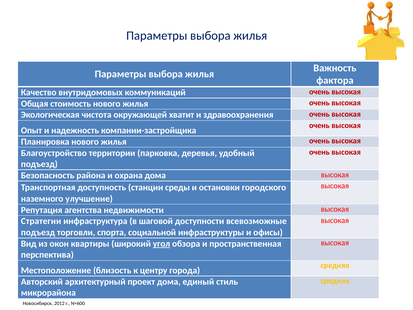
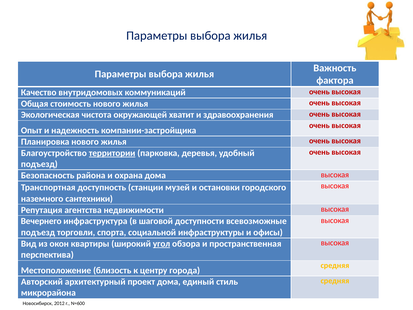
территории underline: none -> present
среды: среды -> музей
улучшение: улучшение -> сантехники
Стратегии: Стратегии -> Вечернего
